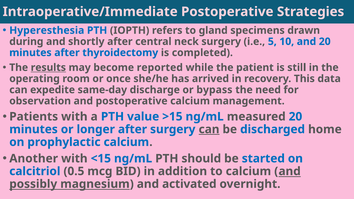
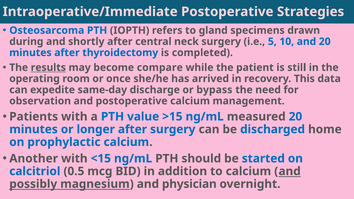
Hyperesthesia: Hyperesthesia -> Osteosarcoma
reported: reported -> compare
can at (209, 129) underline: present -> none
activated: activated -> physician
